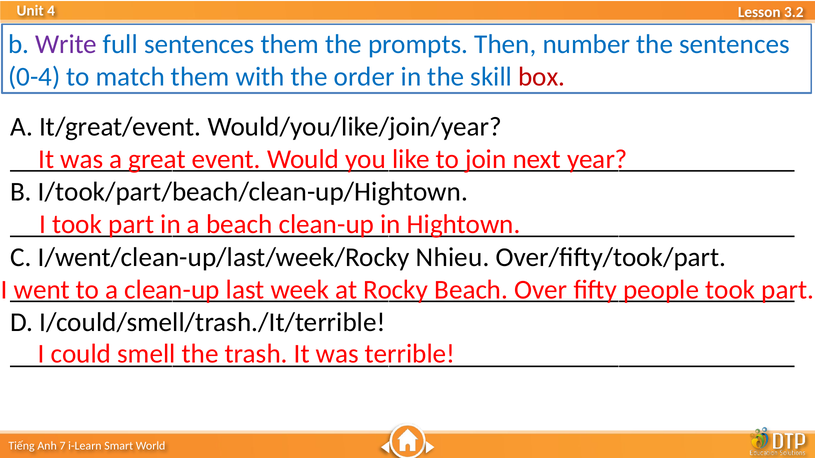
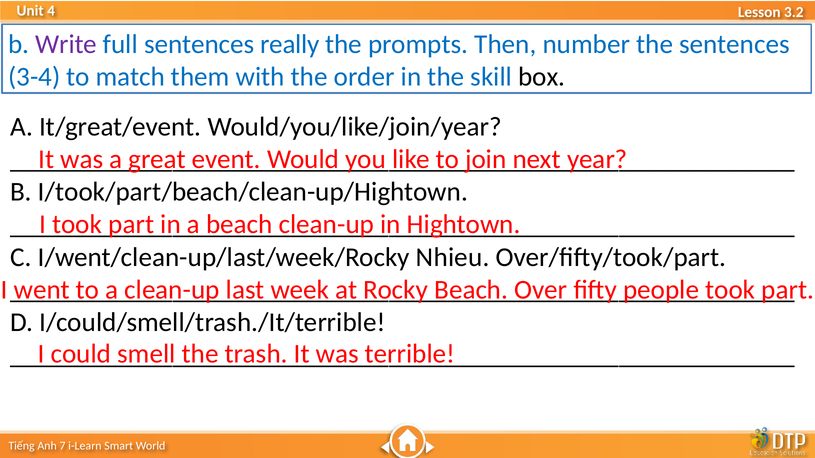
sentences them: them -> really
0-4: 0-4 -> 3-4
box colour: red -> black
